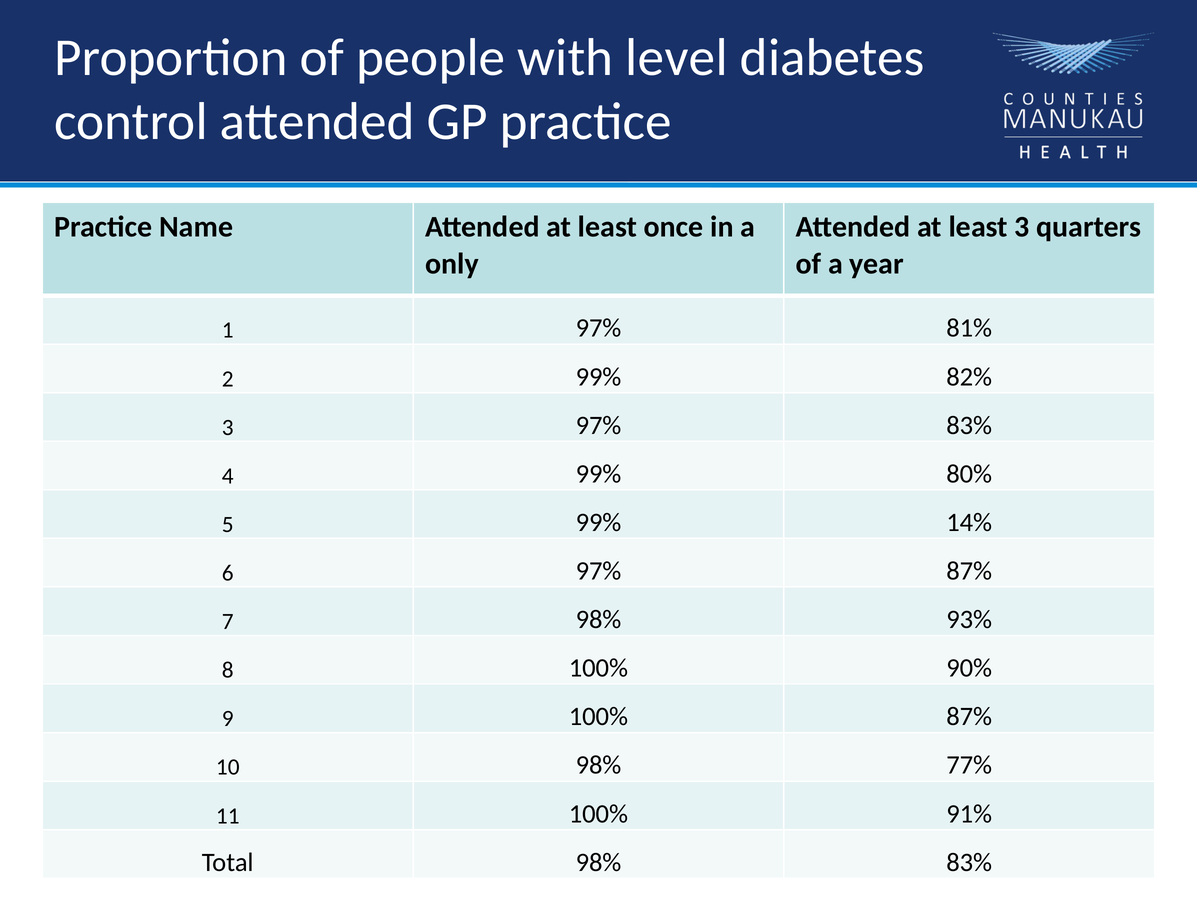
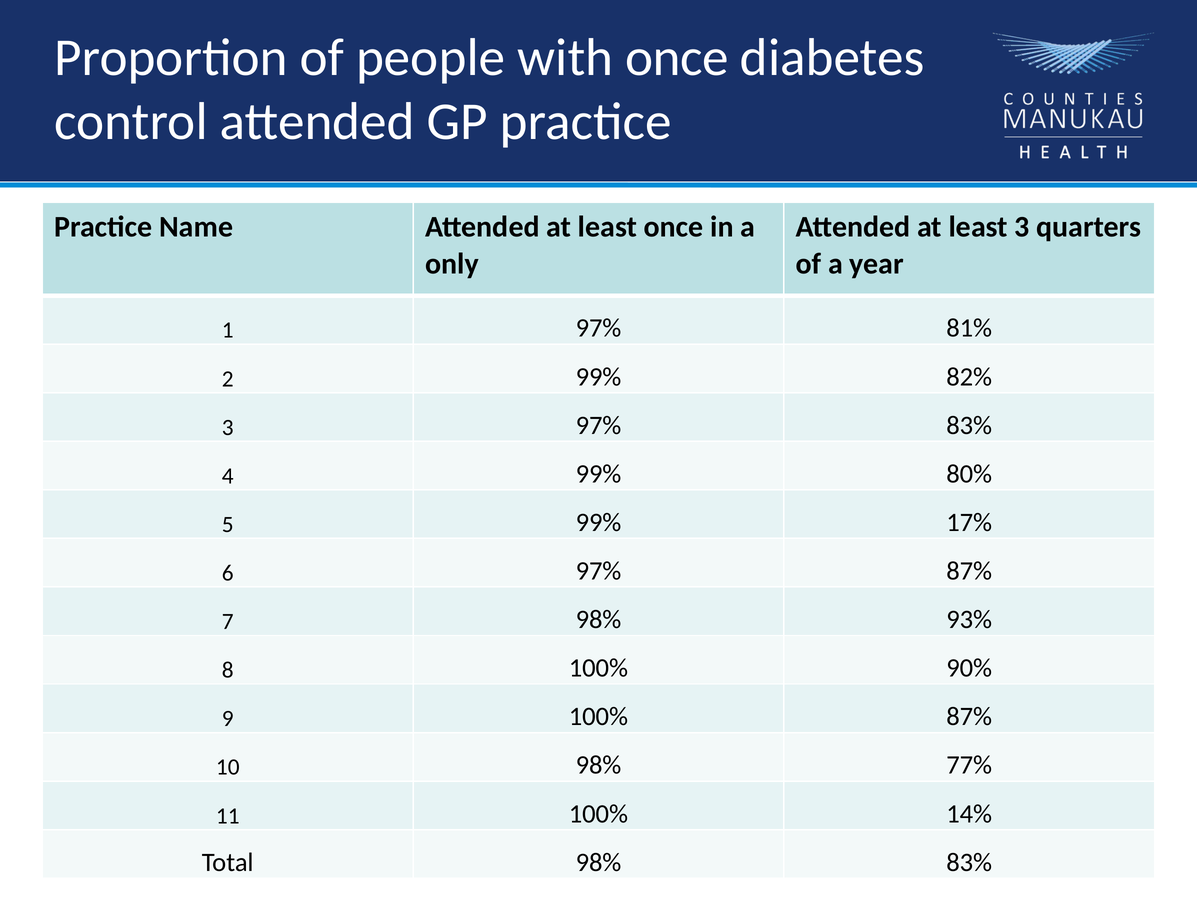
with level: level -> once
14%: 14% -> 17%
91%: 91% -> 14%
